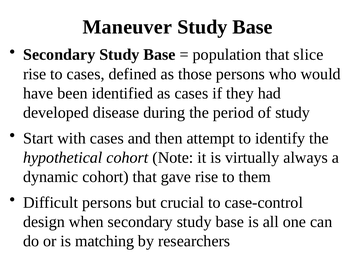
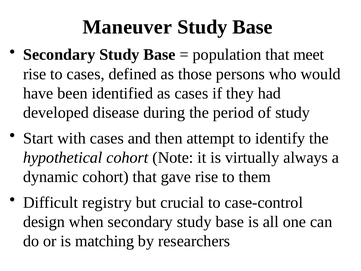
slice: slice -> meet
Difficult persons: persons -> registry
